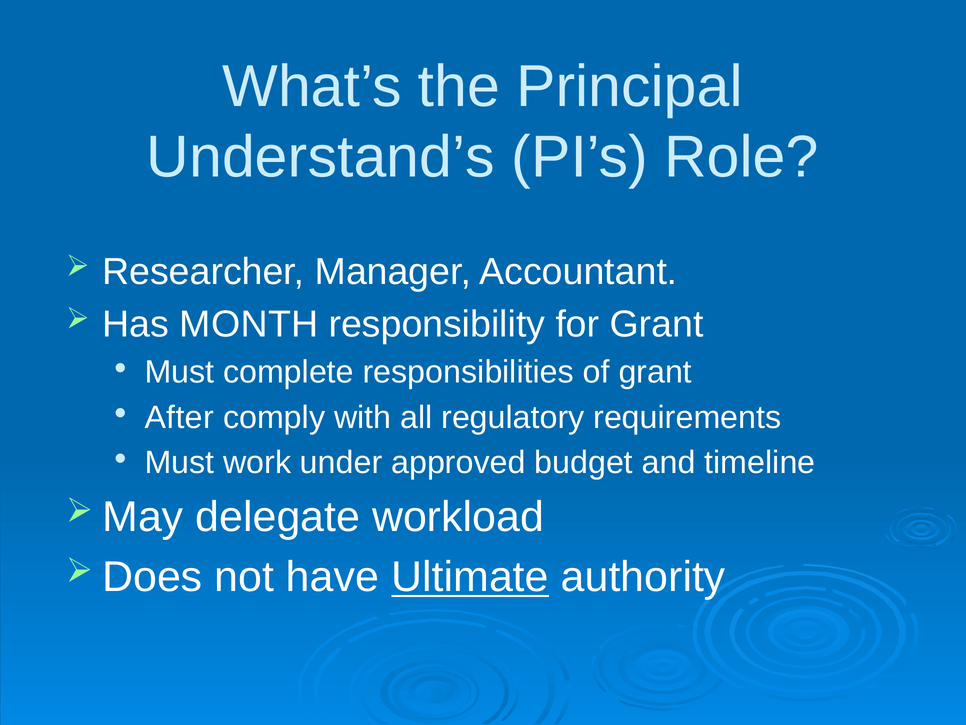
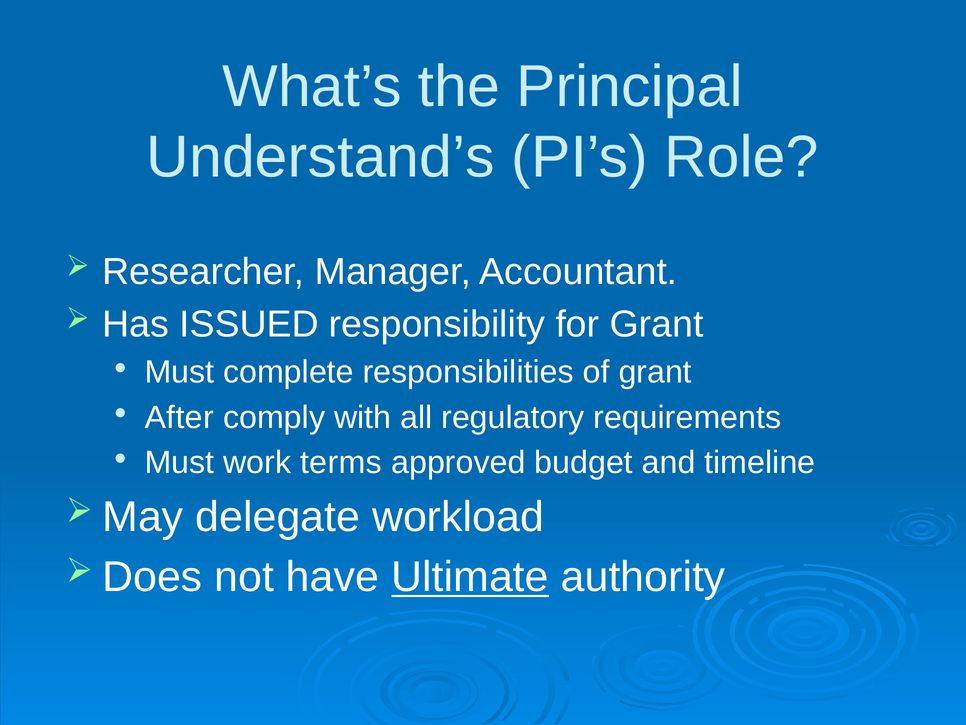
MONTH: MONTH -> ISSUED
under: under -> terms
